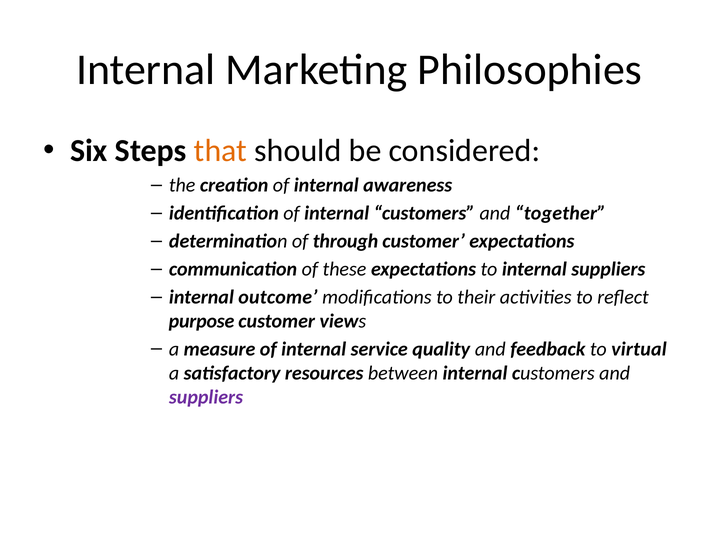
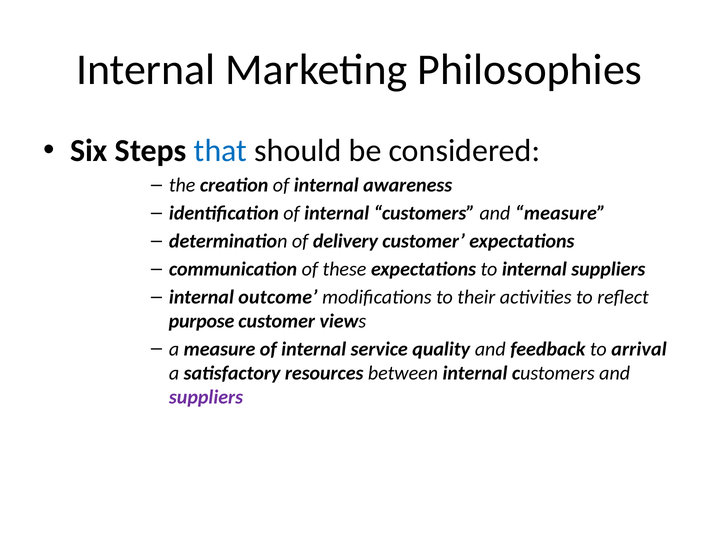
that colour: orange -> blue
and together: together -> measure
through: through -> delivery
virtual: virtual -> arrival
